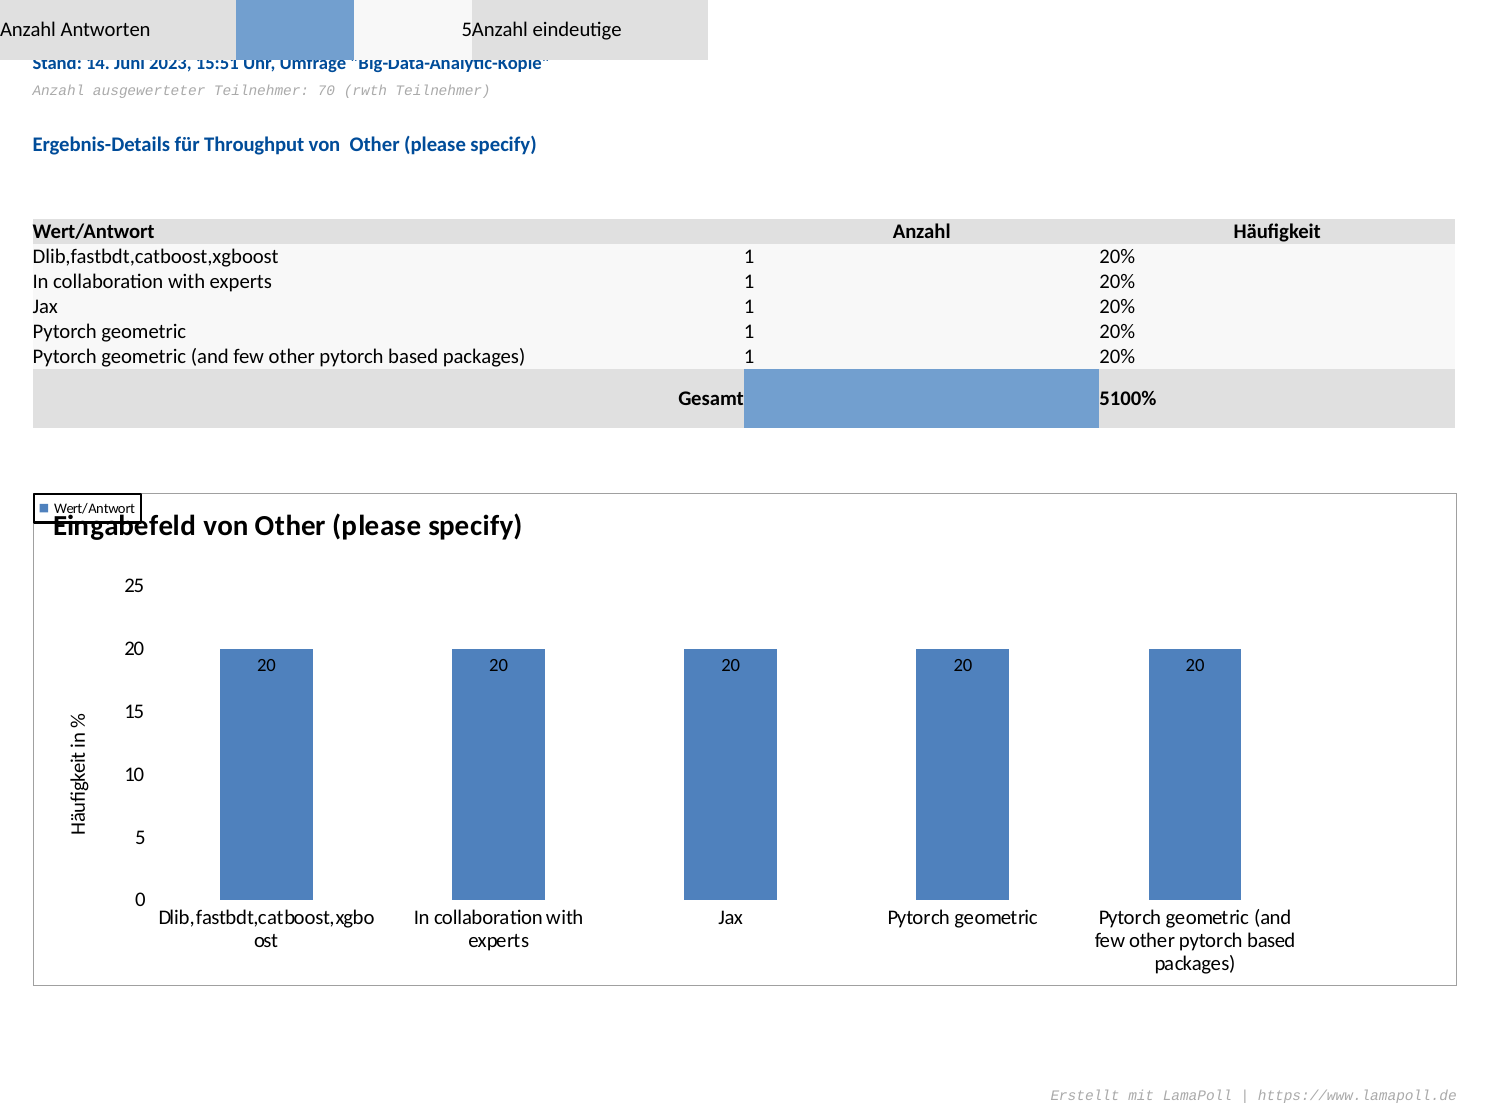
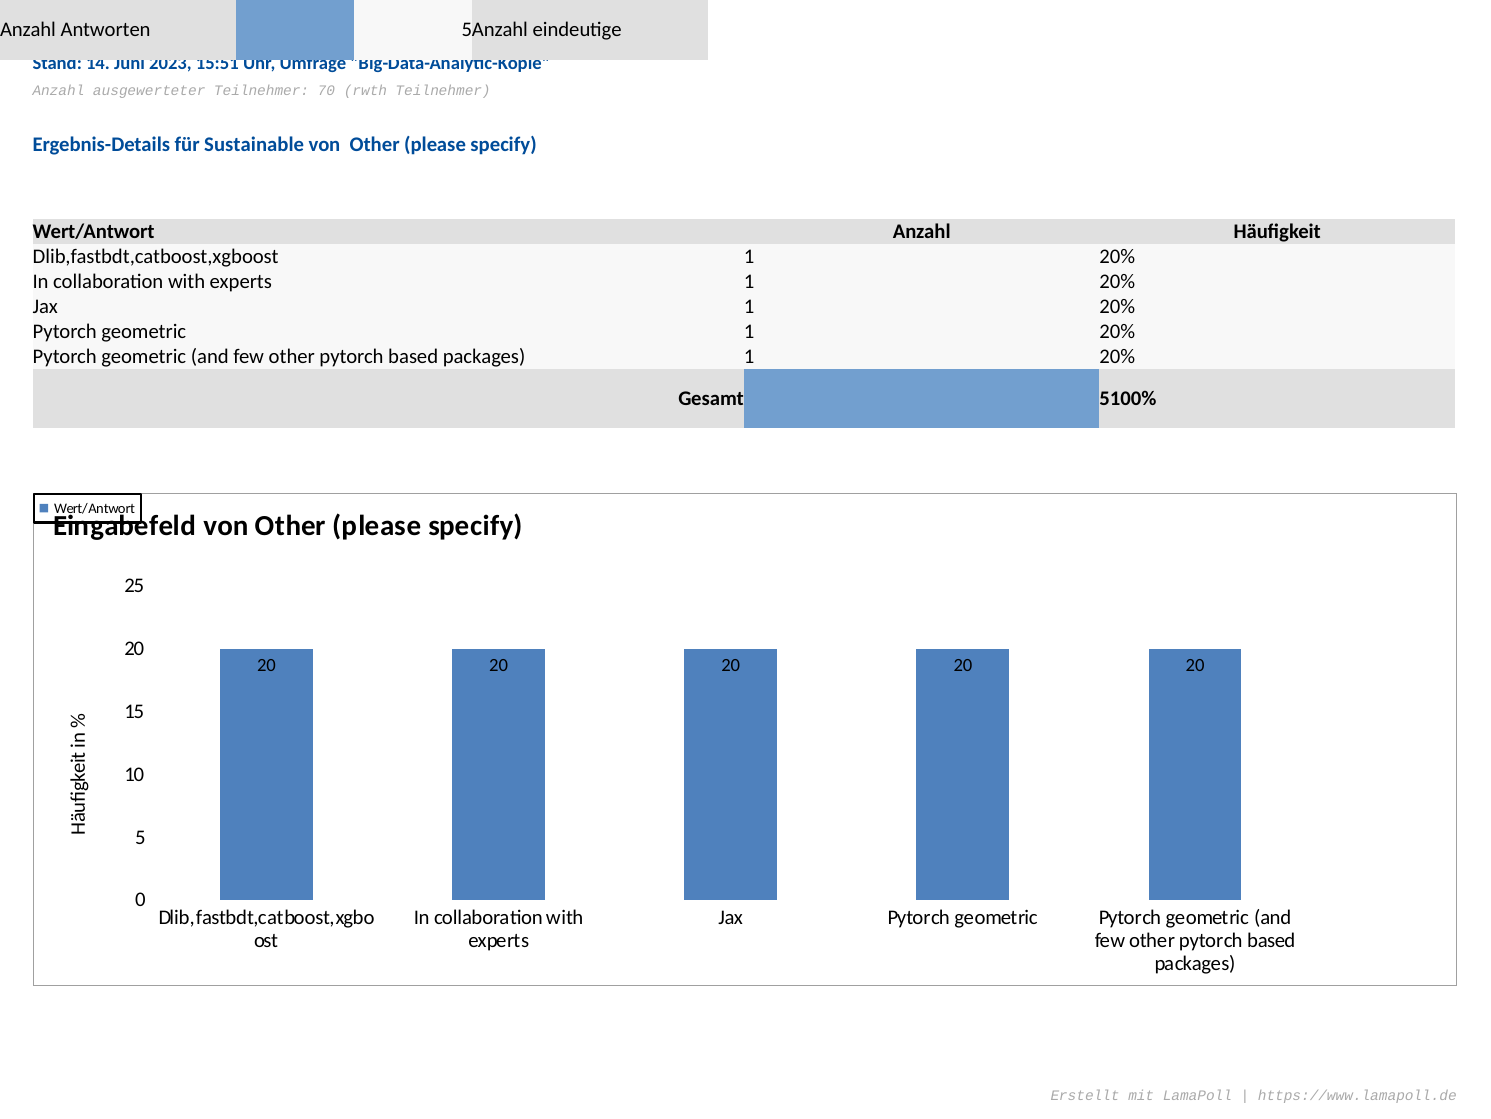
Throughput: Throughput -> Sustainable
